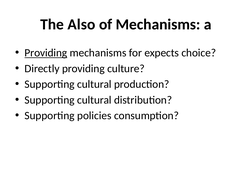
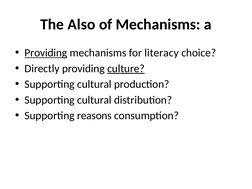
expects: expects -> literacy
culture underline: none -> present
policies: policies -> reasons
